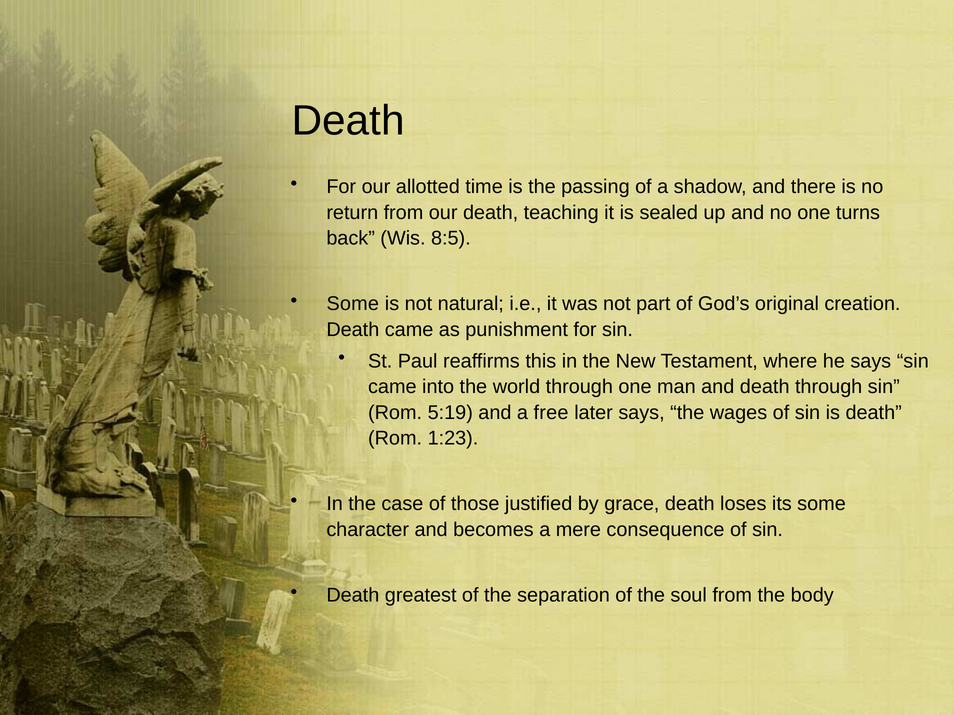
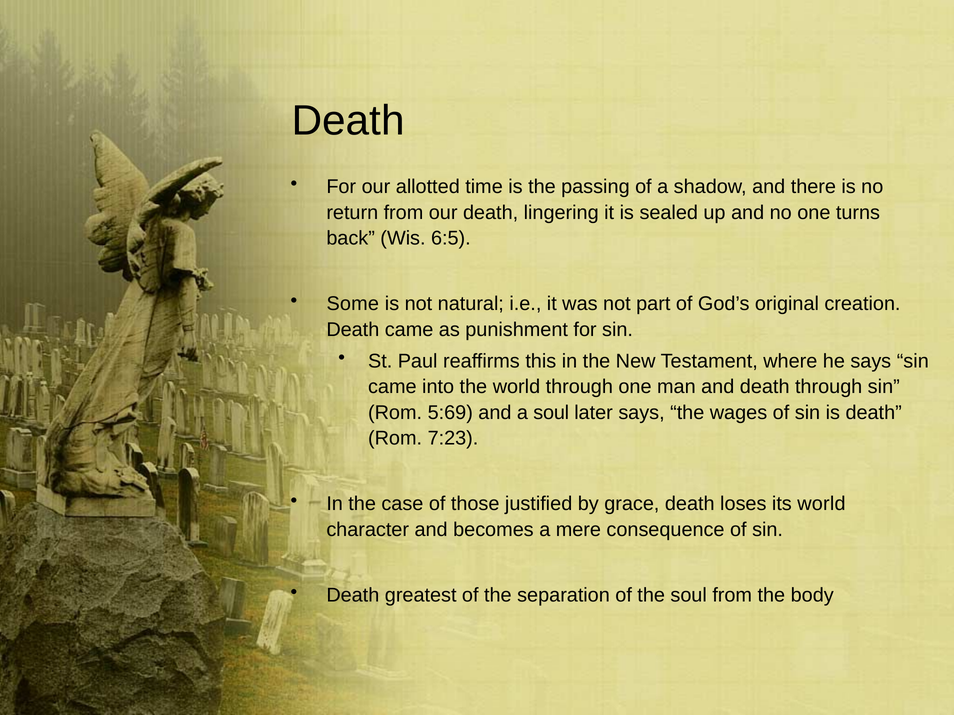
teaching: teaching -> lingering
8:5: 8:5 -> 6:5
5:19: 5:19 -> 5:69
a free: free -> soul
1:23: 1:23 -> 7:23
its some: some -> world
